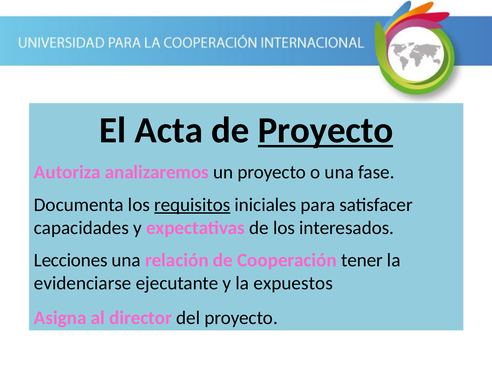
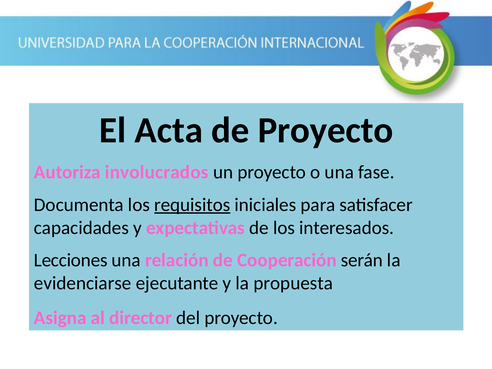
Proyecto at (326, 130) underline: present -> none
analizaremos: analizaremos -> involucrados
tener: tener -> serán
expuestos: expuestos -> propuesta
